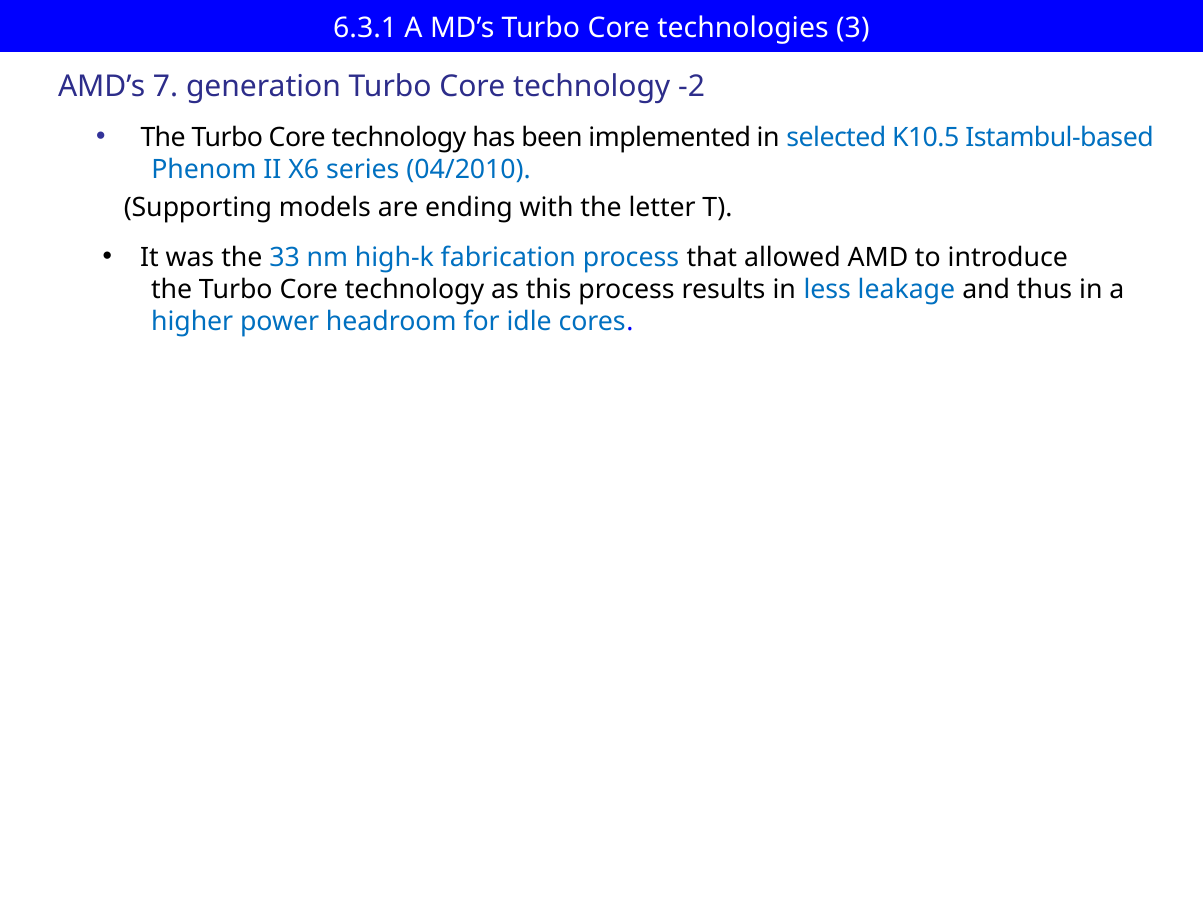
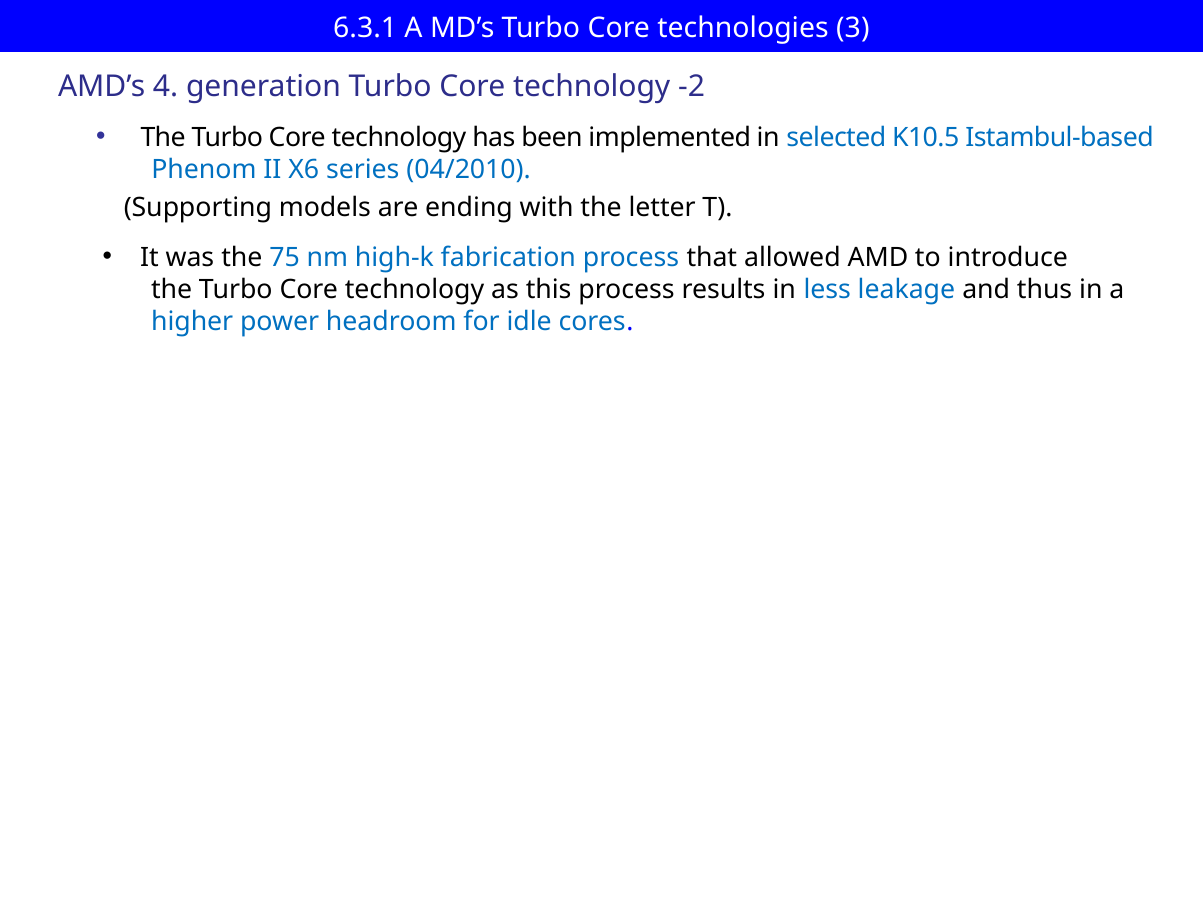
7: 7 -> 4
33: 33 -> 75
